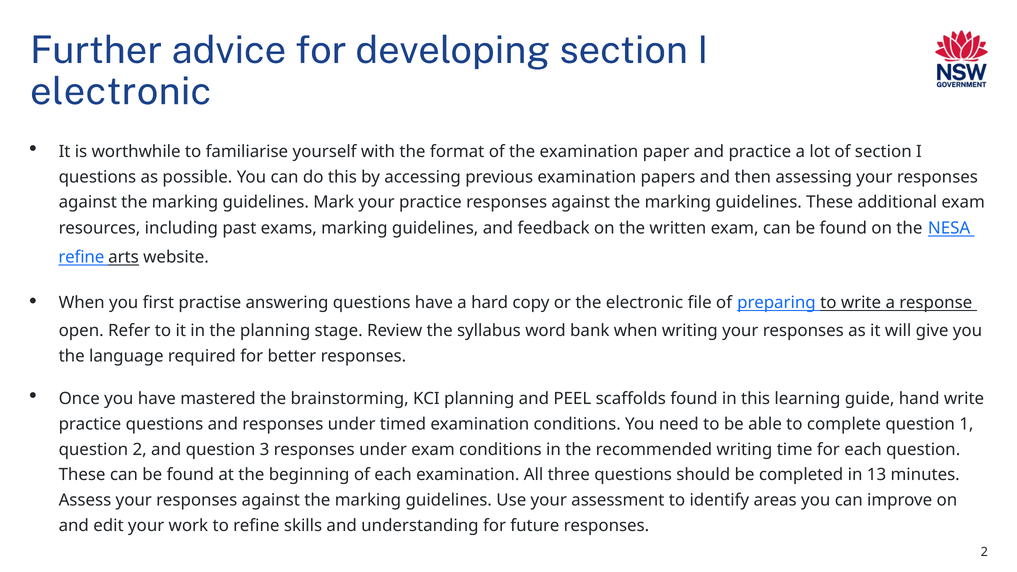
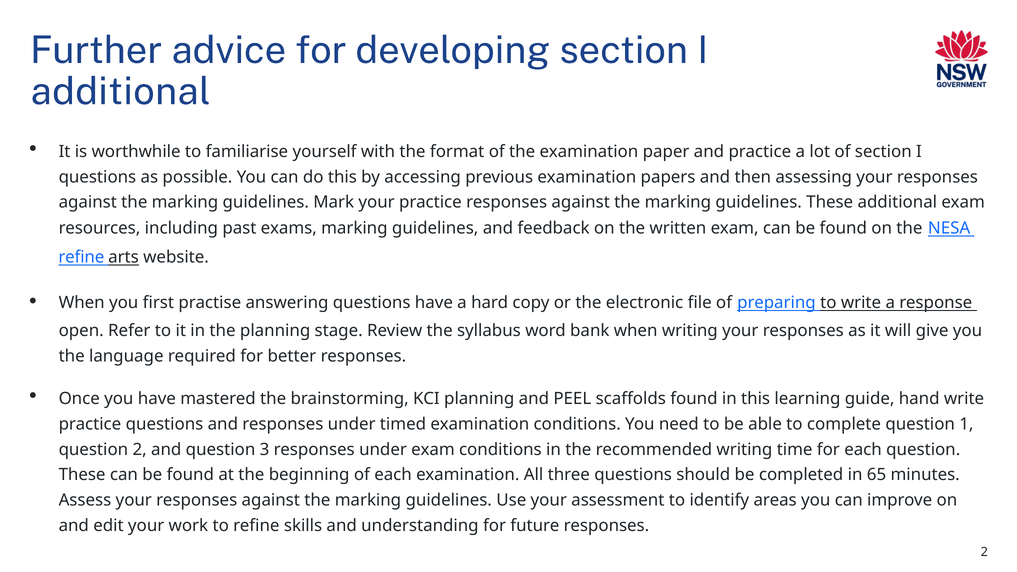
electronic at (121, 92): electronic -> additional
13: 13 -> 65
